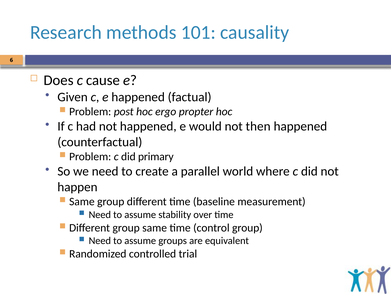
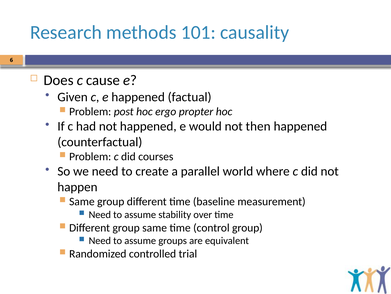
primary: primary -> courses
